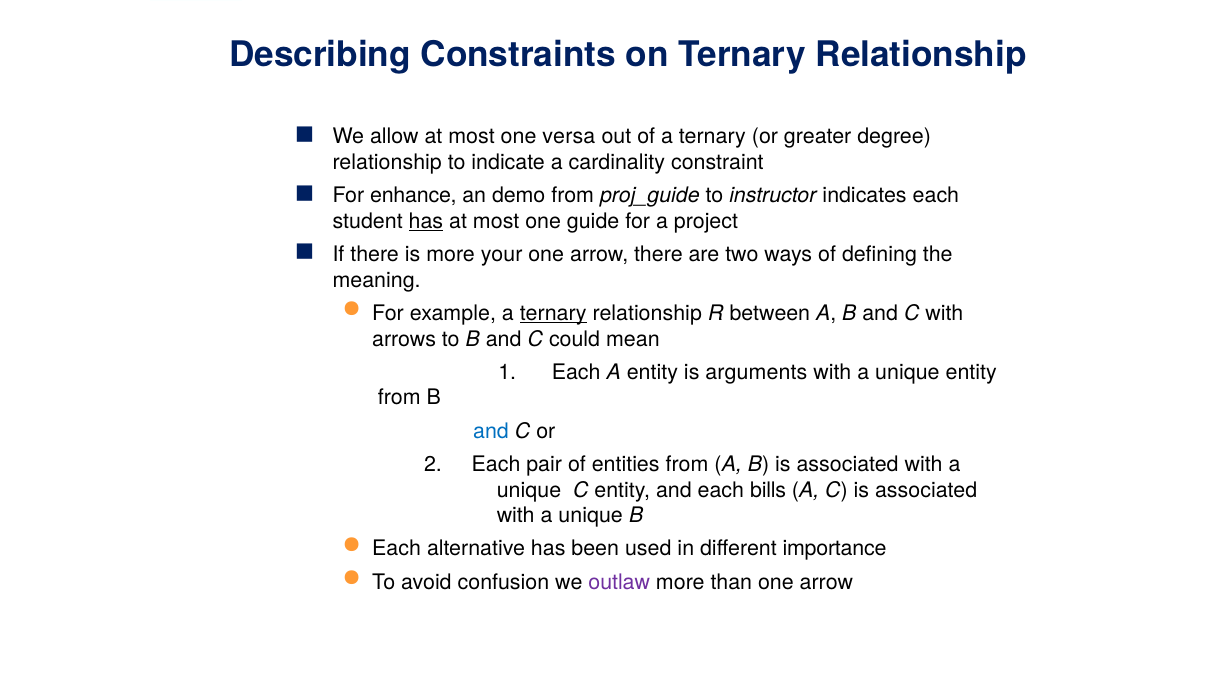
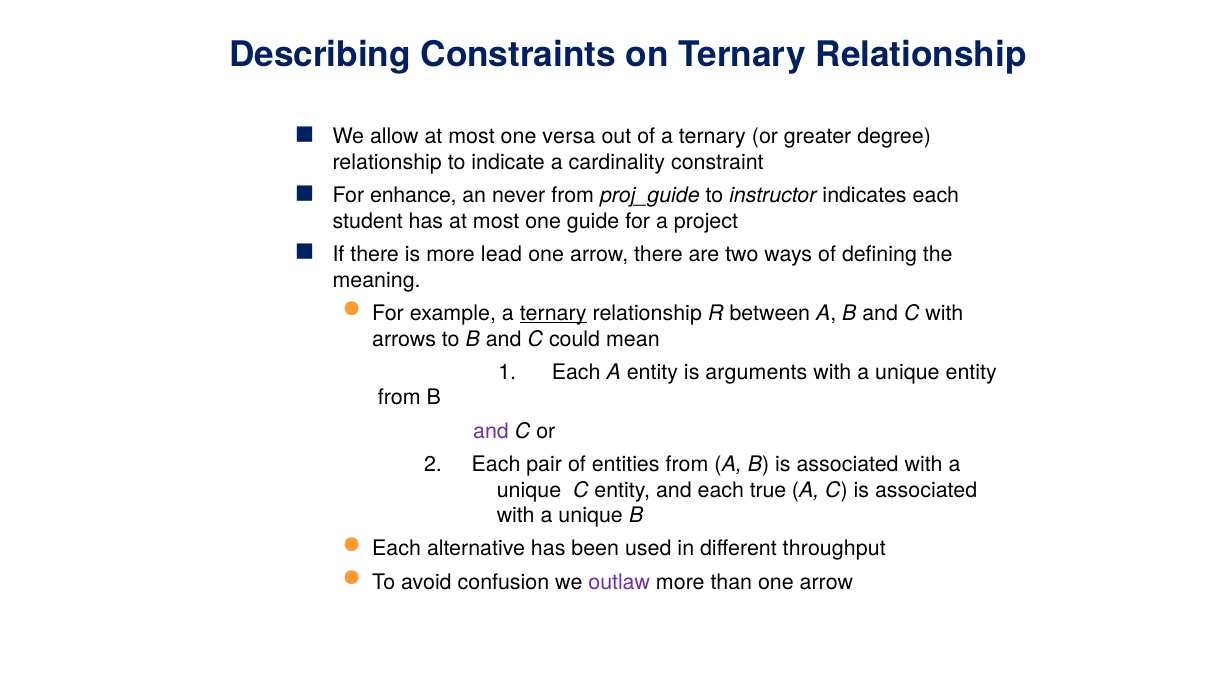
demo: demo -> never
has at (426, 221) underline: present -> none
your: your -> lead
and at (491, 431) colour: blue -> purple
bills: bills -> true
importance: importance -> throughput
